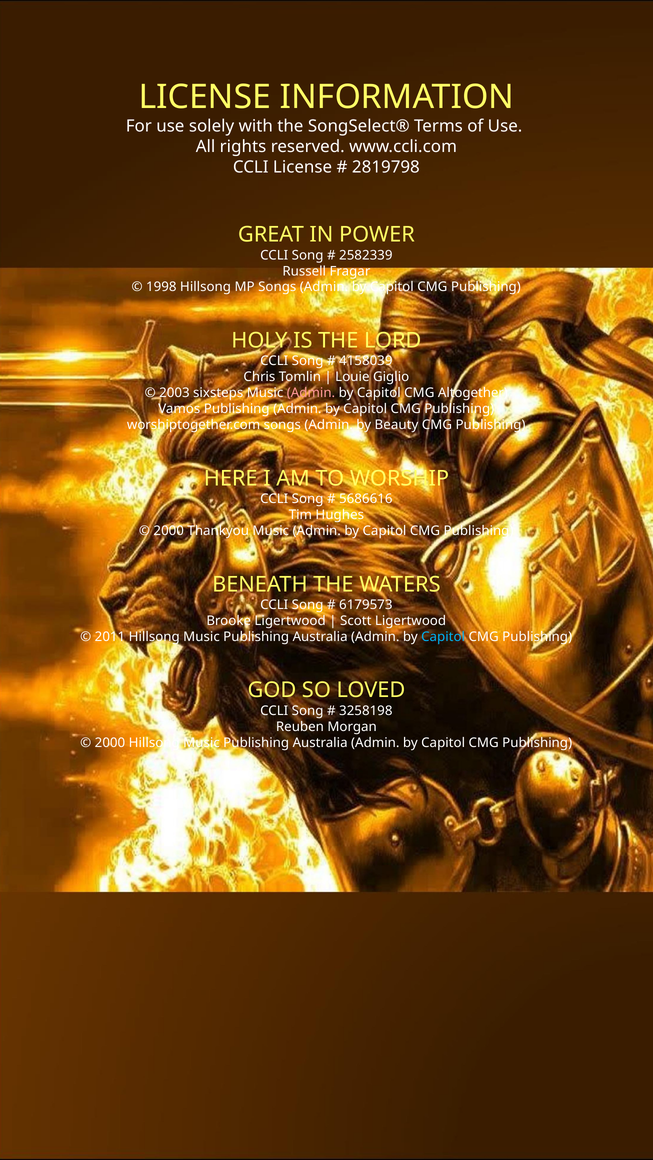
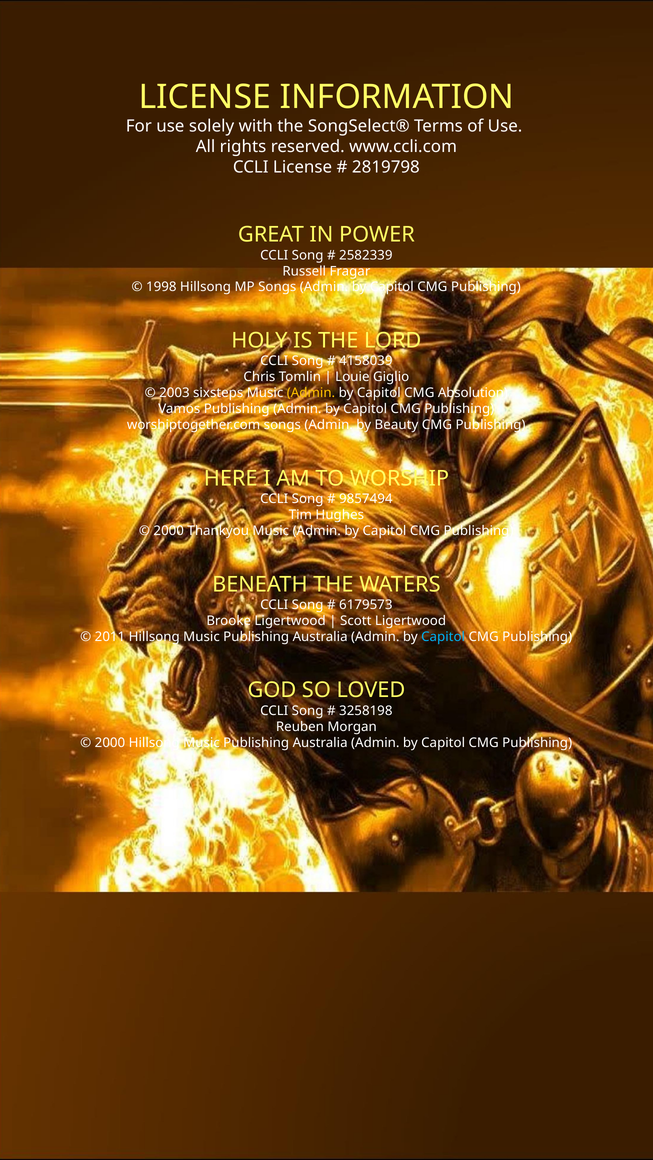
Admin at (311, 393) colour: pink -> yellow
Altogether: Altogether -> Absolution
5686616: 5686616 -> 9857494
